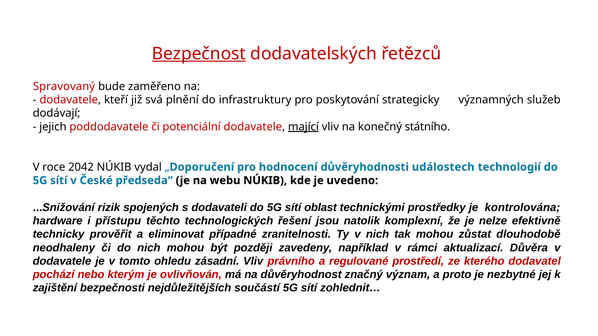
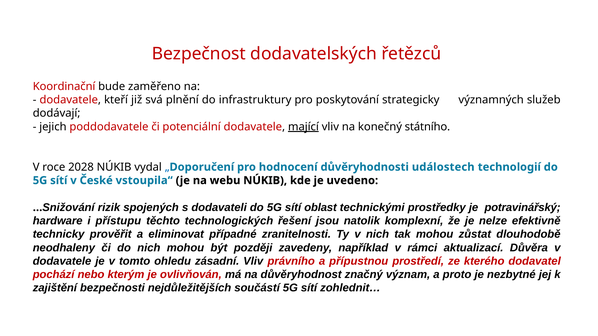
Bezpečnost underline: present -> none
Spravovaný: Spravovaný -> Koordinační
2042: 2042 -> 2028
předseda“: předseda“ -> vstoupila“
kontrolována: kontrolována -> potravinářský
regulované: regulované -> přípustnou
